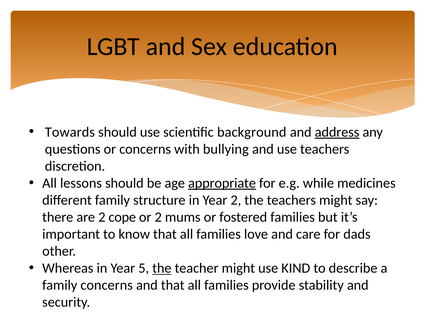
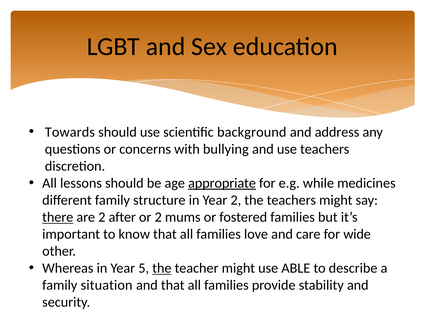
address underline: present -> none
there underline: none -> present
cope: cope -> after
dads: dads -> wide
KIND: KIND -> ABLE
family concerns: concerns -> situation
